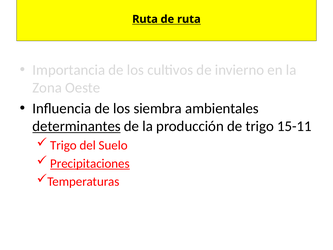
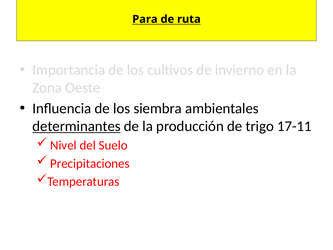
Ruta at (145, 19): Ruta -> Para
15-11: 15-11 -> 17-11
Trigo at (63, 145): Trigo -> Nivel
Precipitaciones underline: present -> none
